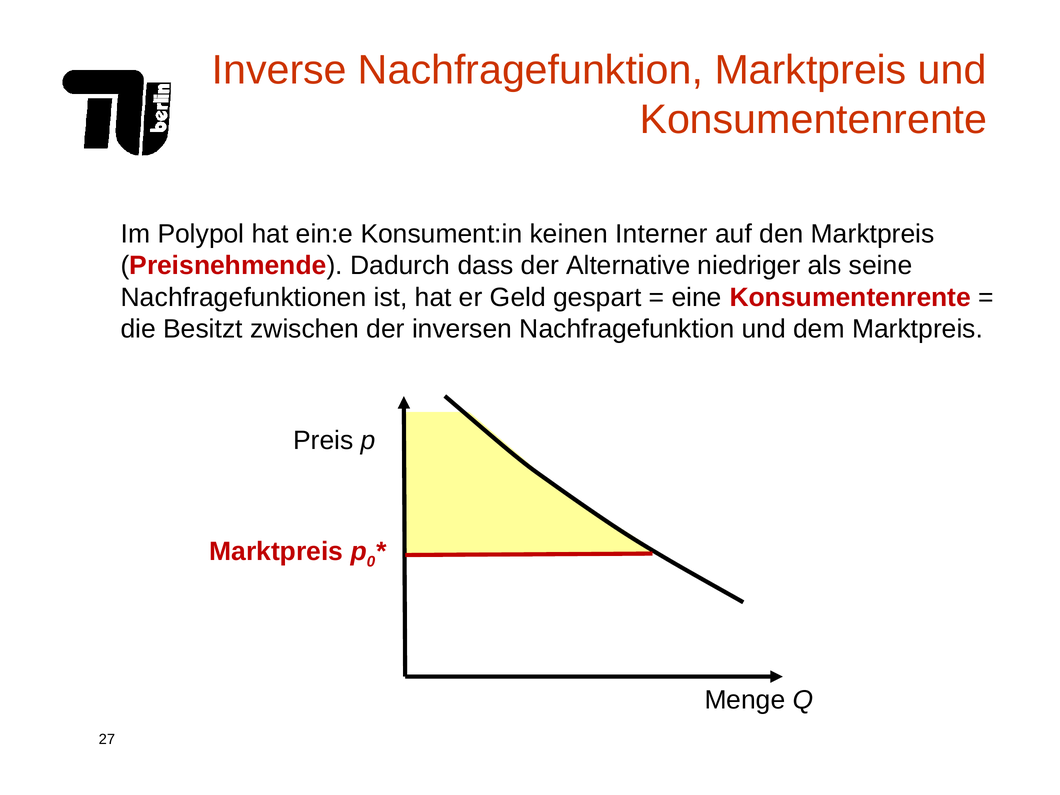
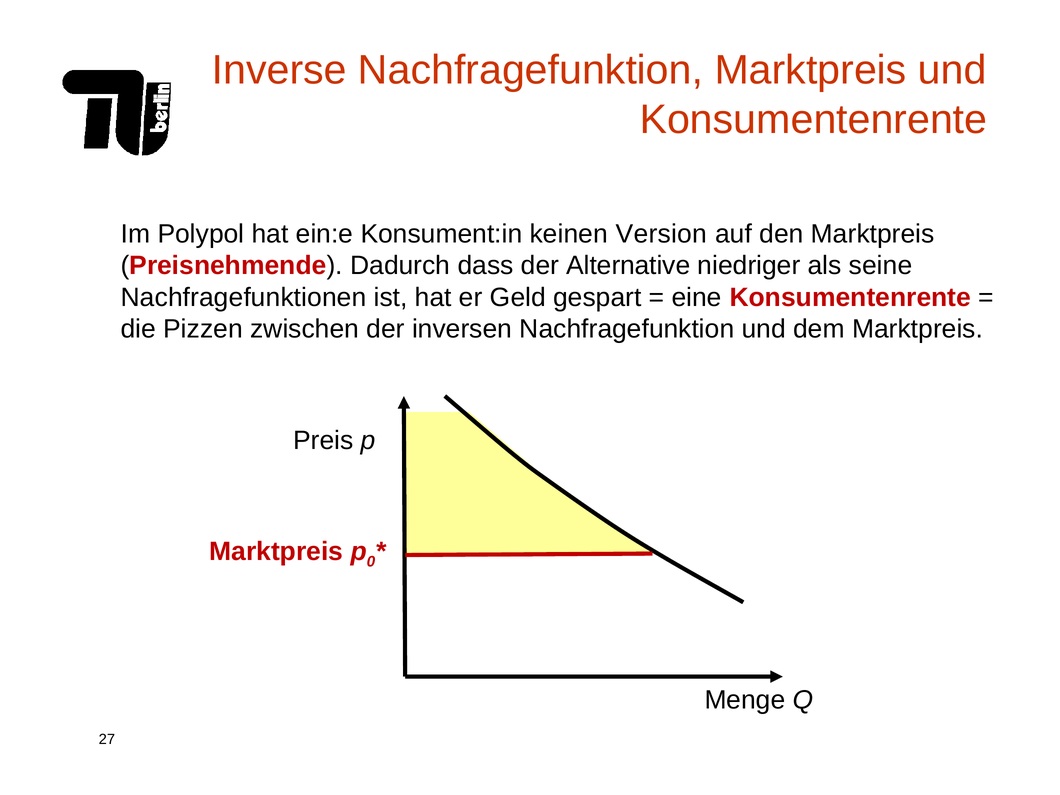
Interner: Interner -> Version
Besitzt: Besitzt -> Pizzen
